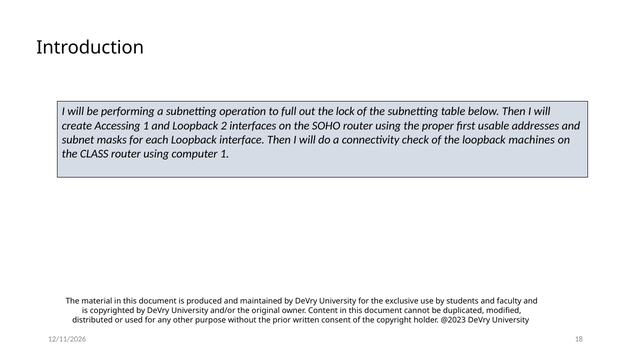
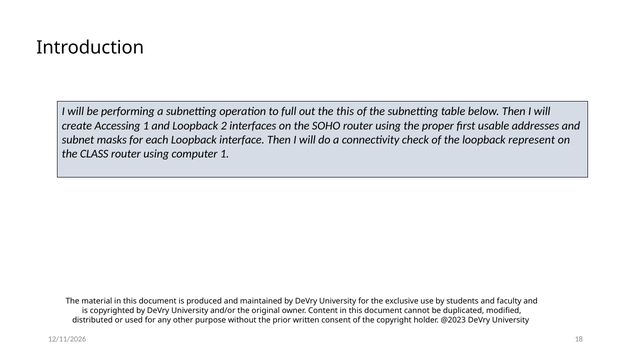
the lock: lock -> this
machines: machines -> represent
